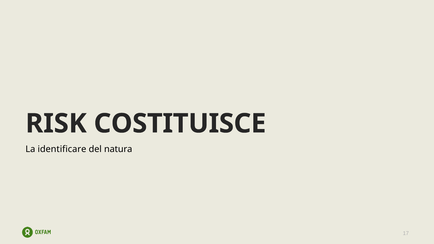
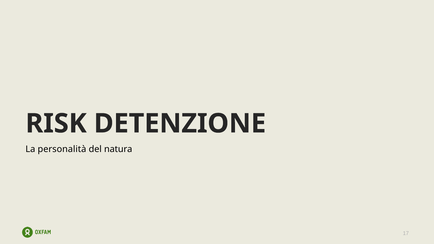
COSTITUISCE: COSTITUISCE -> DETENZIONE
identificare: identificare -> personalità
